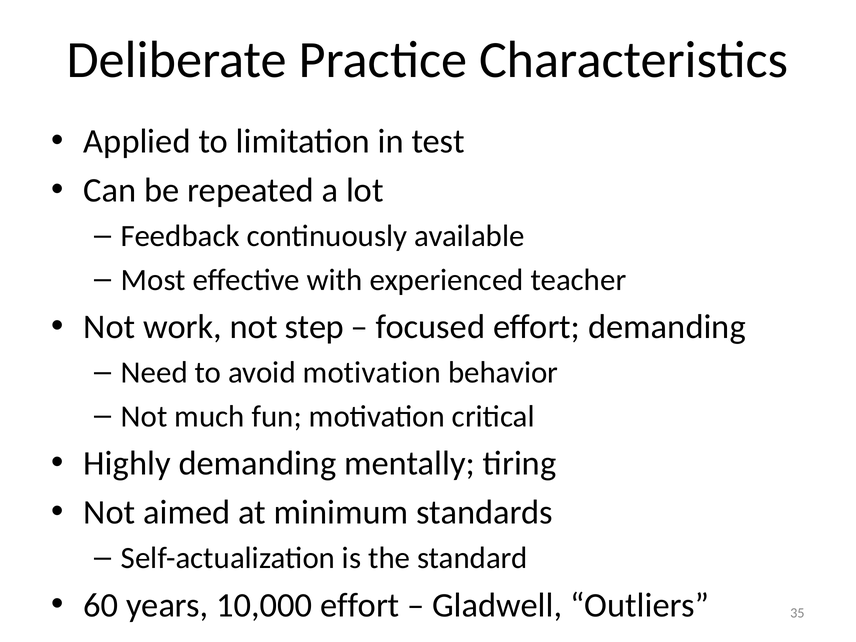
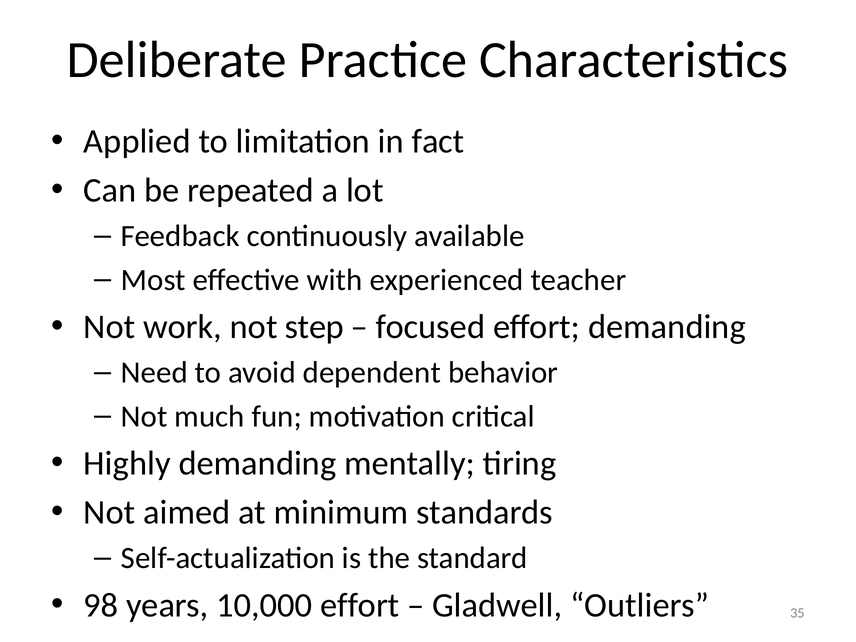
test: test -> fact
avoid motivation: motivation -> dependent
60: 60 -> 98
